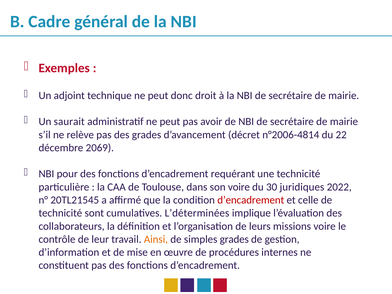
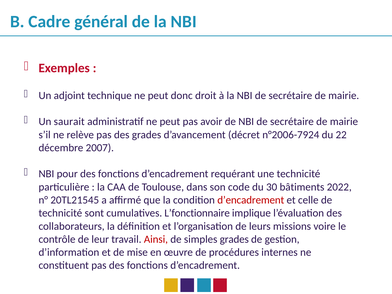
n°2006-4814: n°2006-4814 -> n°2006-7924
2069: 2069 -> 2007
son voire: voire -> code
juridiques: juridiques -> bâtiments
L’déterminées: L’déterminées -> L’fonctionnaire
Ainsi colour: orange -> red
